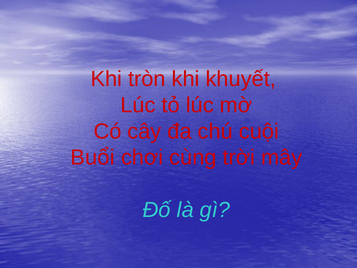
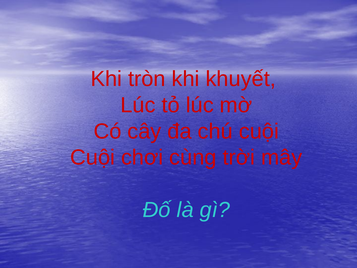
Buổi at (92, 157): Buổi -> Cuội
